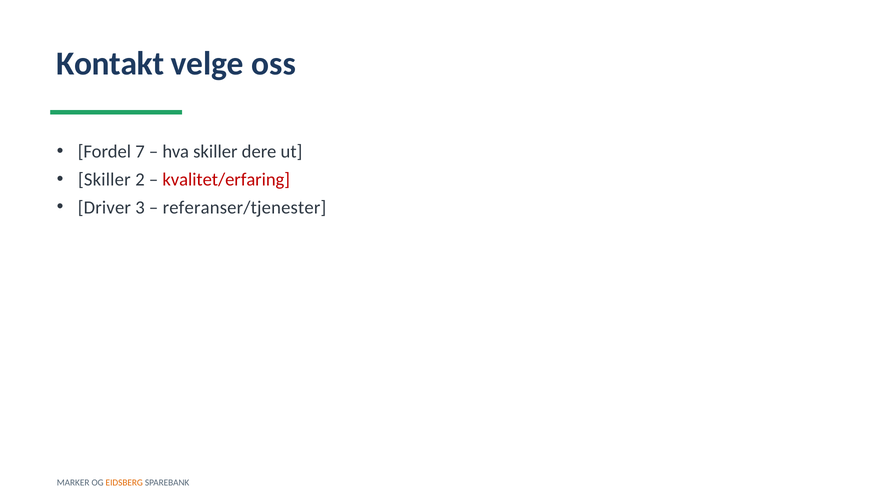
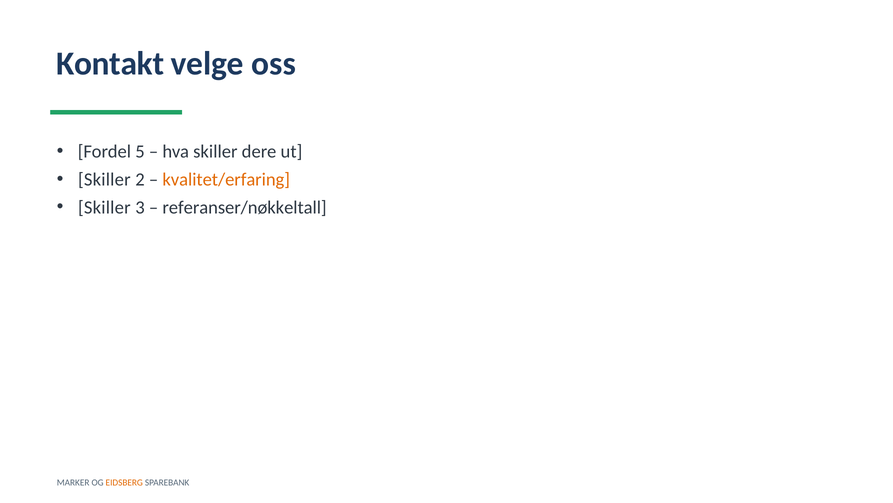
7: 7 -> 5
kvalitet/erfaring colour: red -> orange
Driver at (104, 207): Driver -> Skiller
referanser/tjenester: referanser/tjenester -> referanser/nøkkeltall
